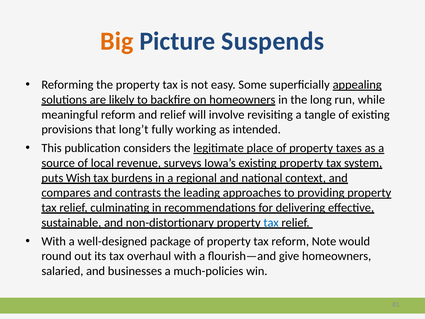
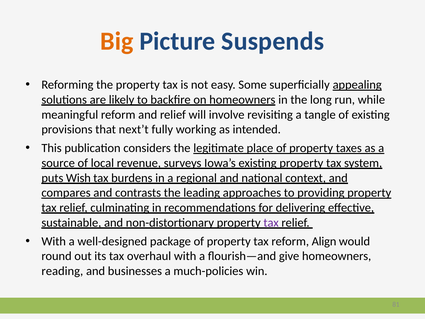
long’t: long’t -> next’t
tax at (271, 222) colour: blue -> purple
Note: Note -> Align
salaried: salaried -> reading
